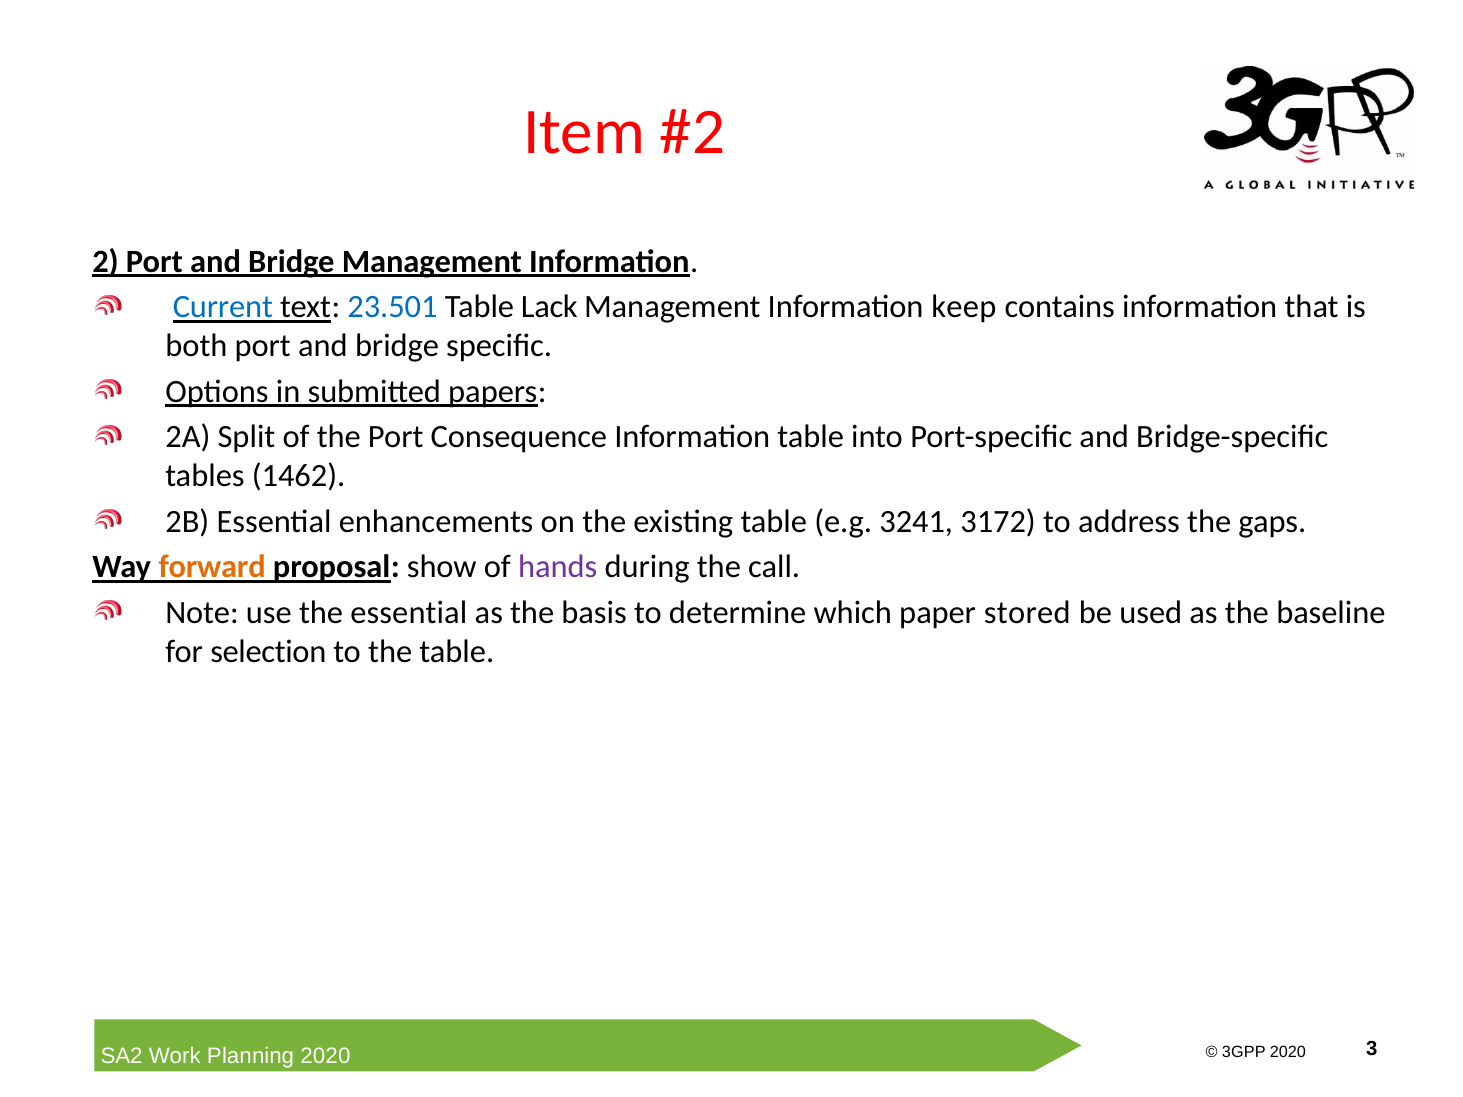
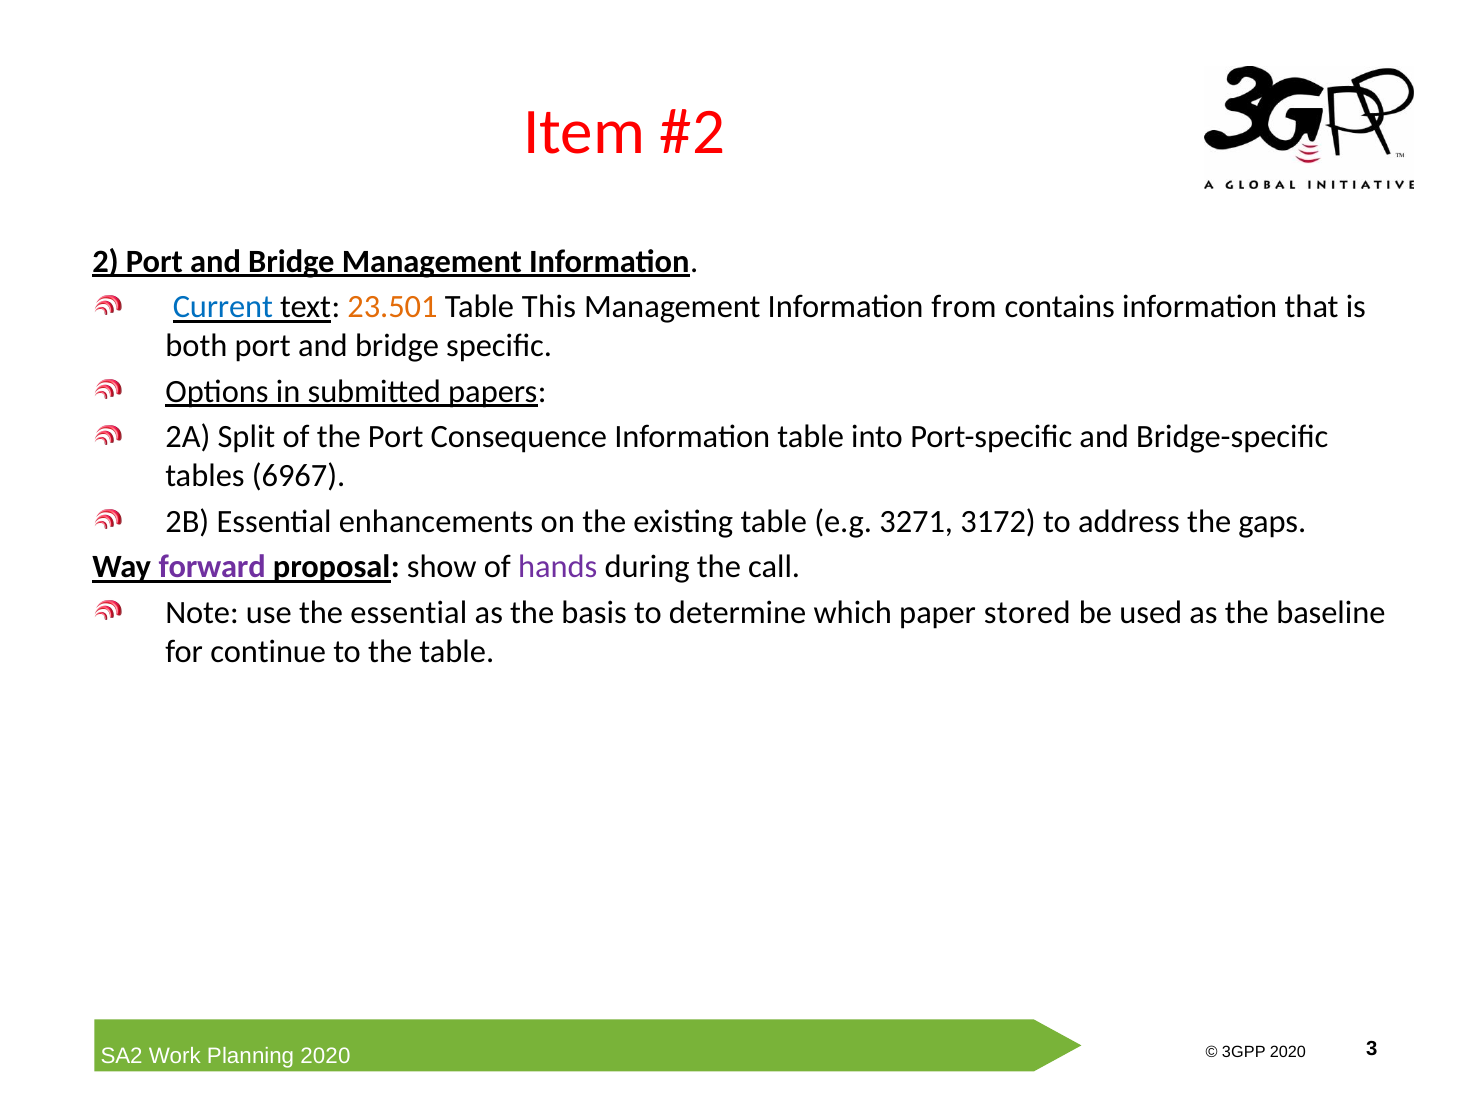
23.501 colour: blue -> orange
Lack: Lack -> This
keep: keep -> from
1462: 1462 -> 6967
3241: 3241 -> 3271
forward colour: orange -> purple
selection: selection -> continue
